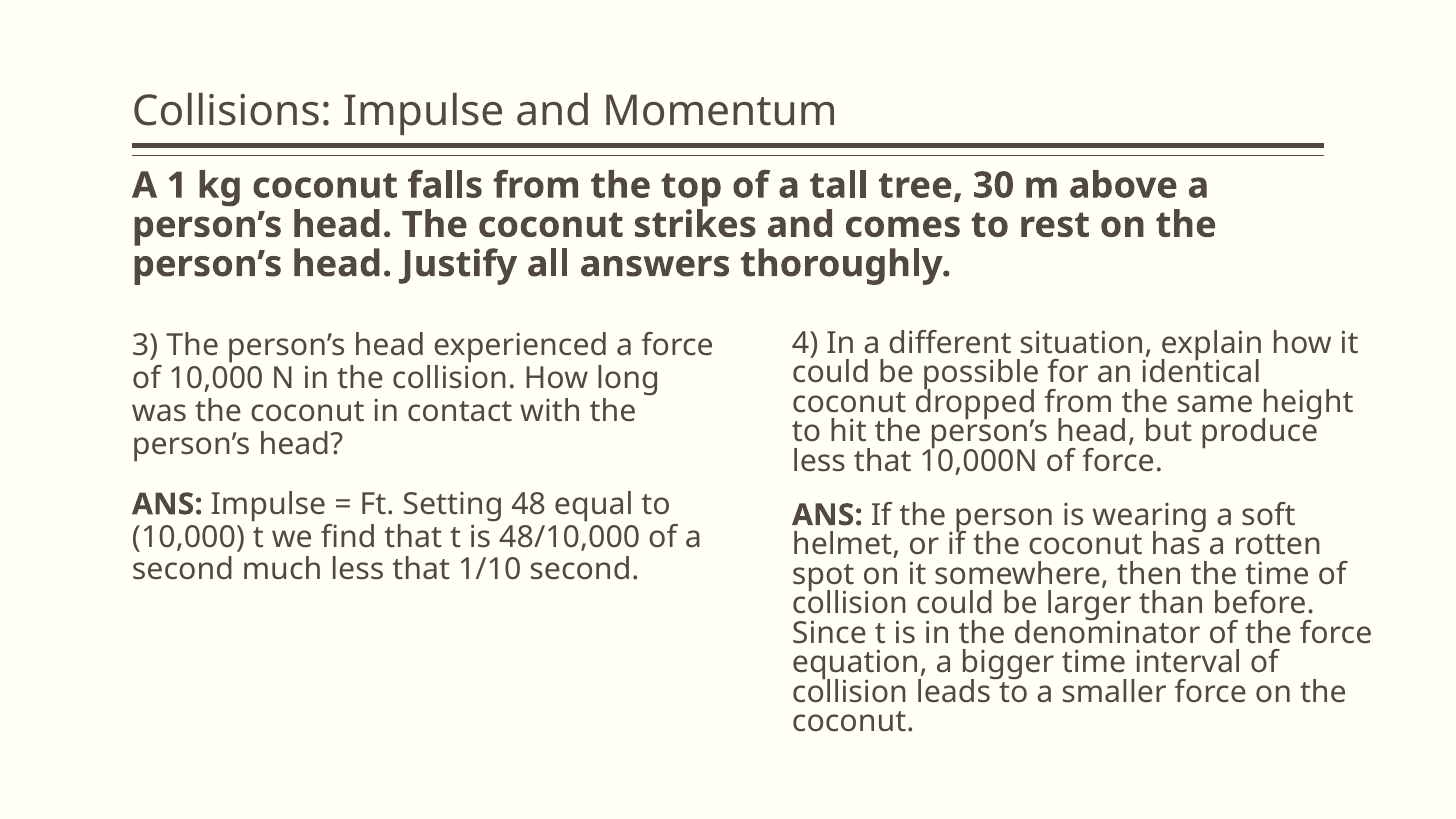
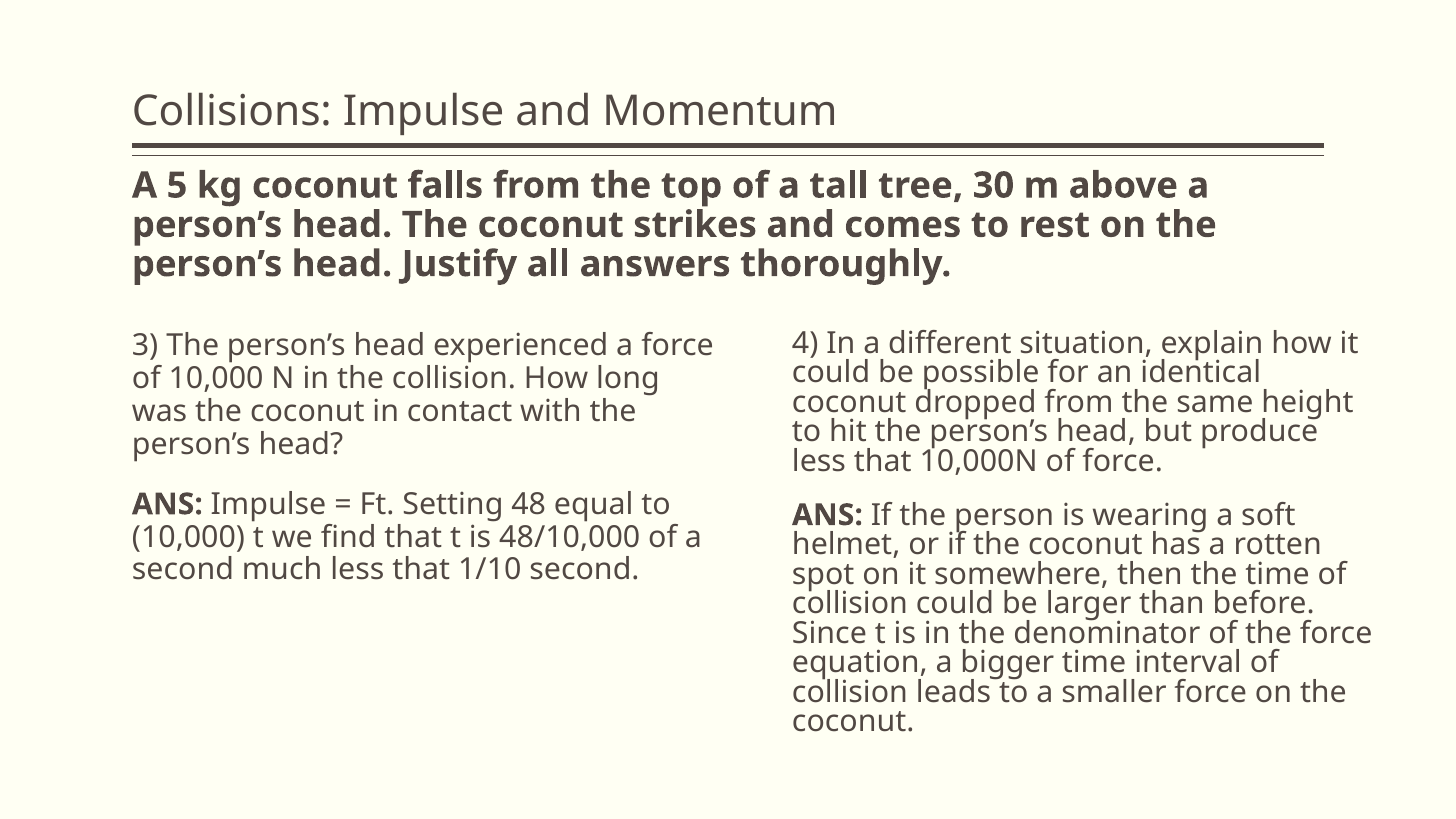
1: 1 -> 5
